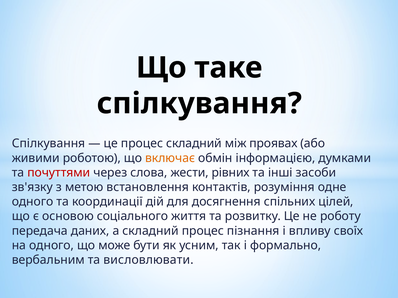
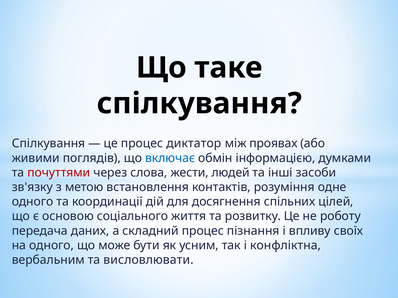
процес складний: складний -> диктатор
роботою: роботою -> поглядів
включає colour: orange -> blue
рівних: рівних -> людей
формально: формально -> конфліктна
